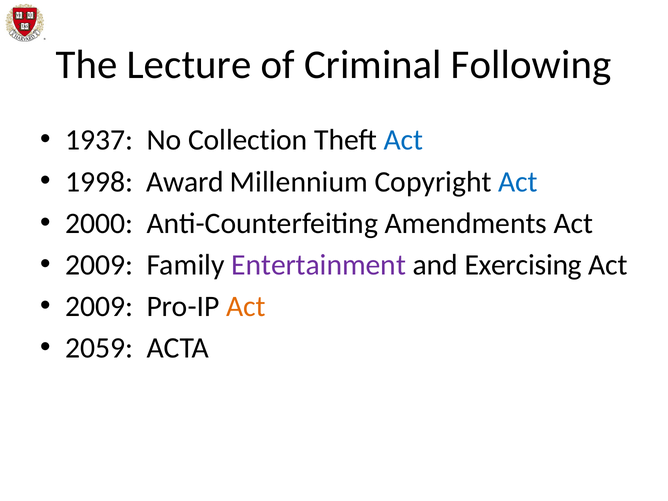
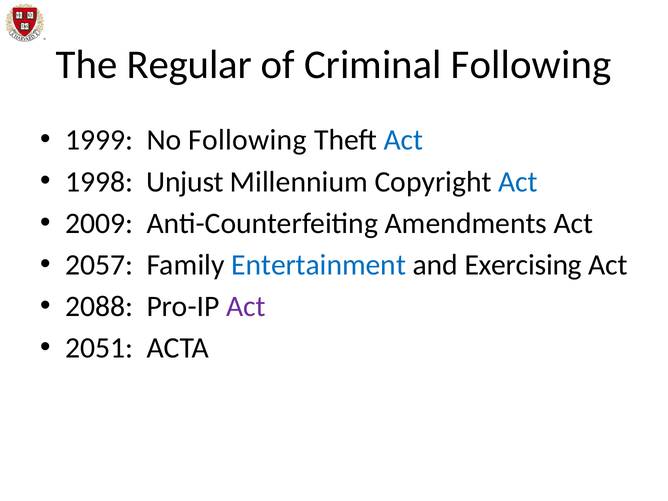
Lecture: Lecture -> Regular
1937: 1937 -> 1999
No Collection: Collection -> Following
Award: Award -> Unjust
2000: 2000 -> 2009
2009 at (99, 265): 2009 -> 2057
Entertainment colour: purple -> blue
2009 at (99, 306): 2009 -> 2088
Act at (246, 306) colour: orange -> purple
2059: 2059 -> 2051
